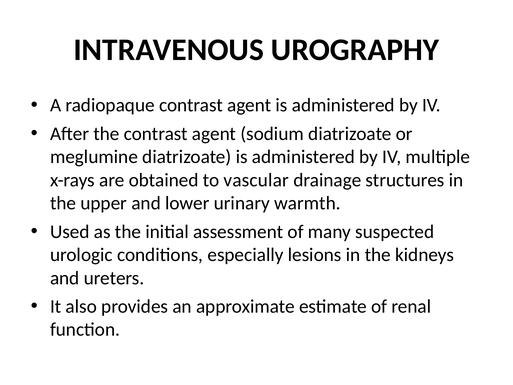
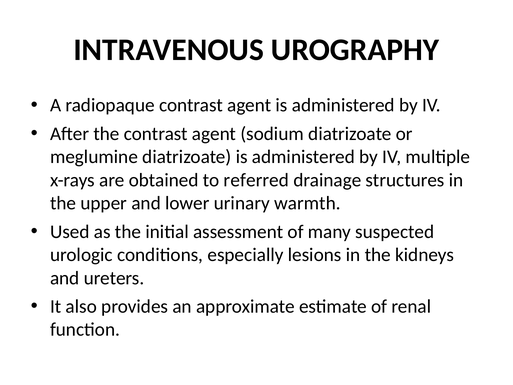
vascular: vascular -> referred
